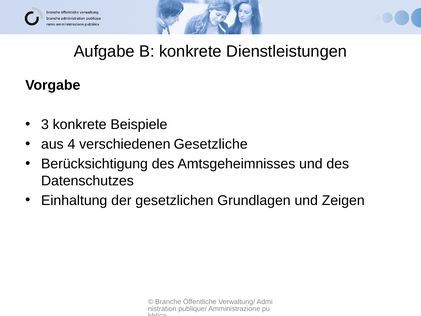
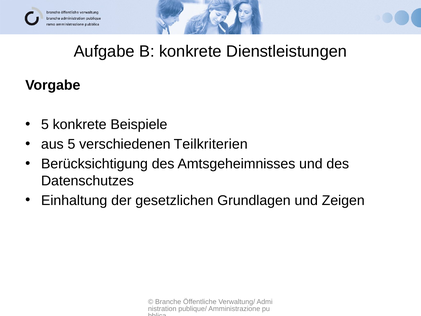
3 at (45, 124): 3 -> 5
aus 4: 4 -> 5
Gesetzliche: Gesetzliche -> Teilkriterien
